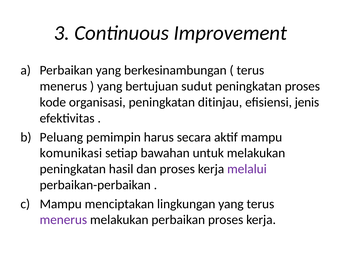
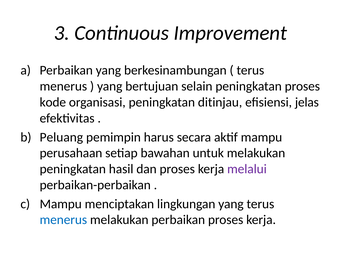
sudut: sudut -> selain
jenis: jenis -> jelas
komunikasi: komunikasi -> perusahaan
menerus at (63, 220) colour: purple -> blue
